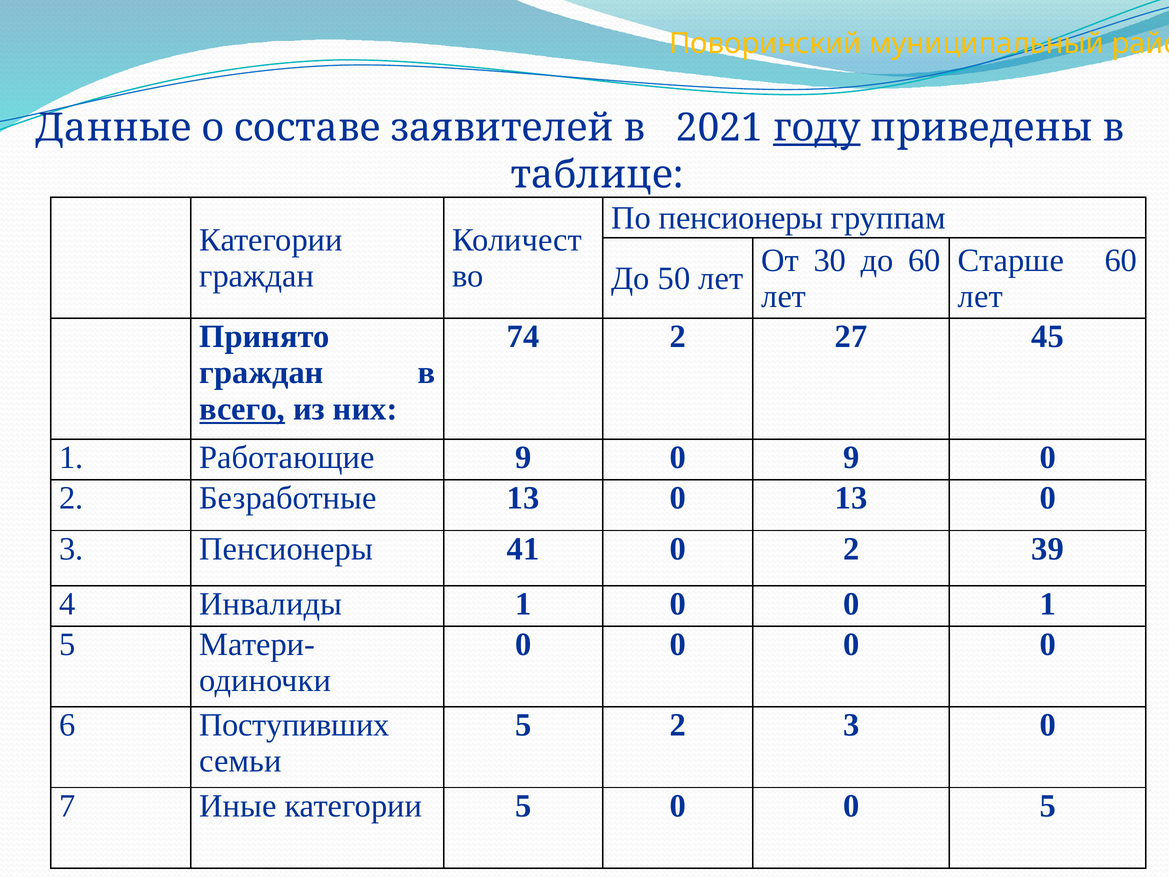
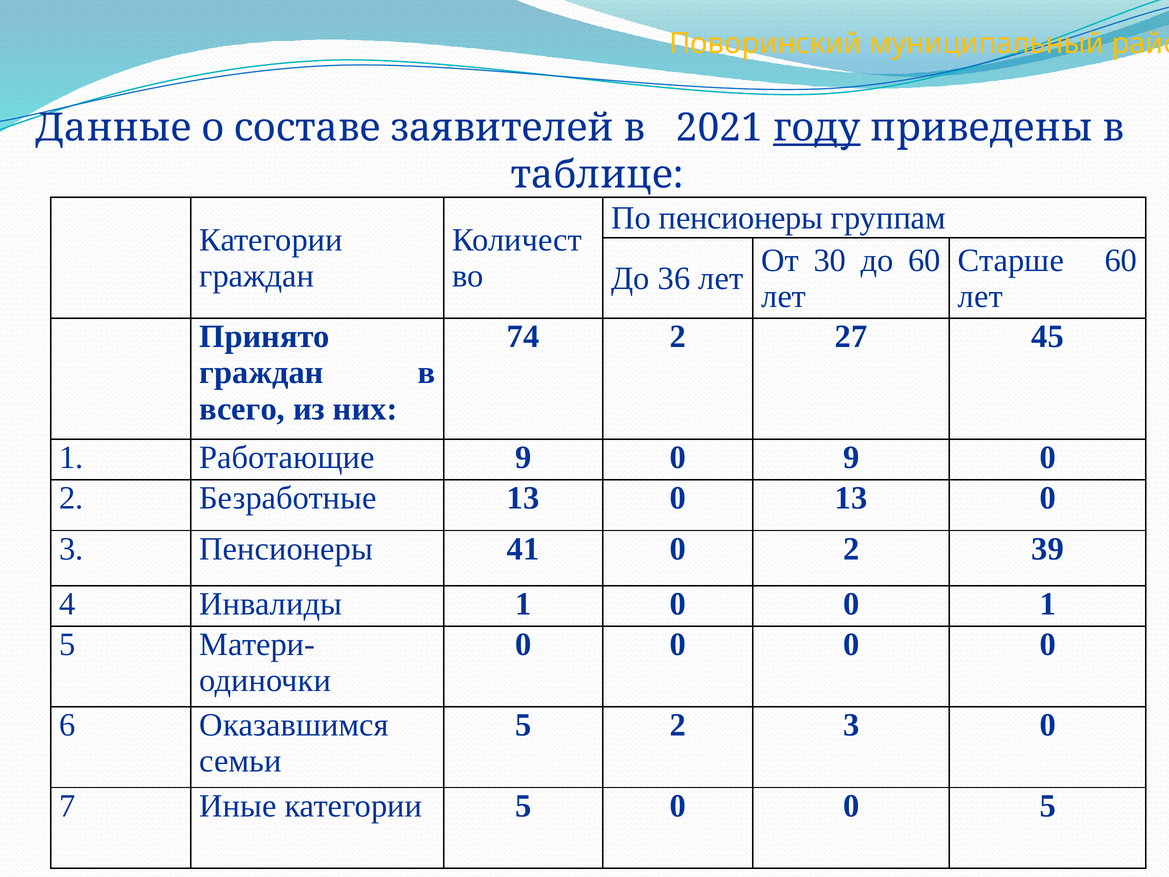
50: 50 -> 36
всего underline: present -> none
Поступивших: Поступивших -> Оказавшимся
